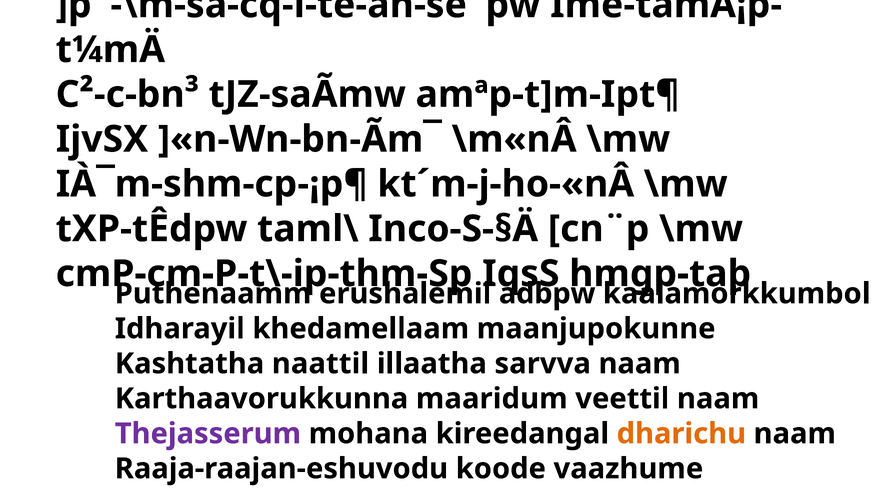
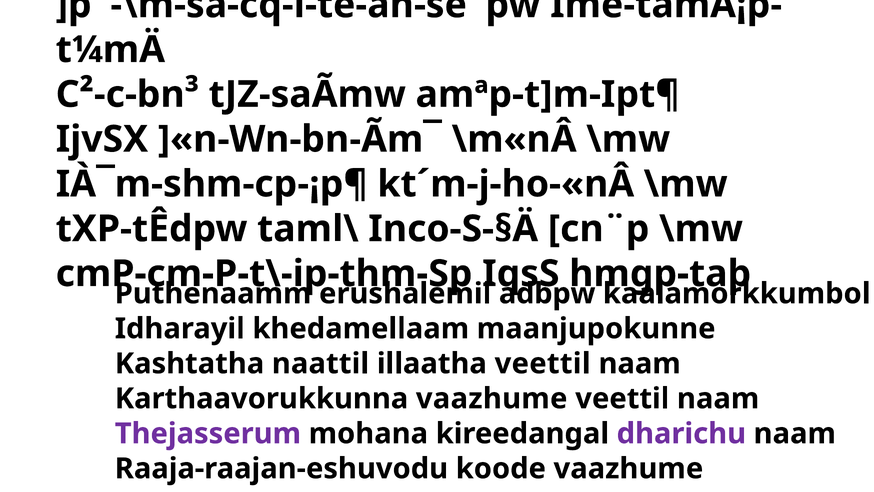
illaatha sarvva: sarvva -> veettil
Karthaavorukkunna maaridum: maaridum -> vaazhume
dharichu colour: orange -> purple
